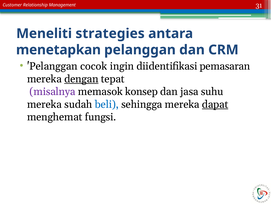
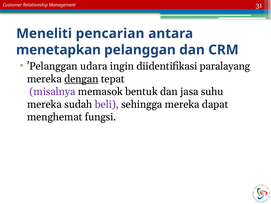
strategies: strategies -> pencarian
cocok: cocok -> udara
pemasaran: pemasaran -> paralayang
konsep: konsep -> bentuk
beli colour: blue -> purple
dapat underline: present -> none
